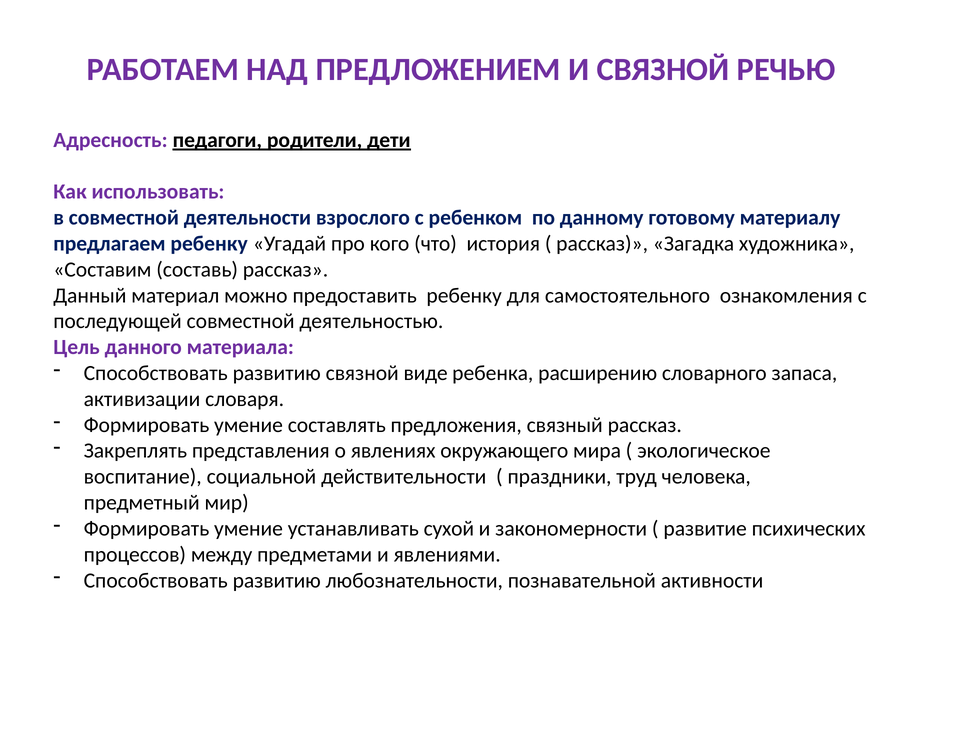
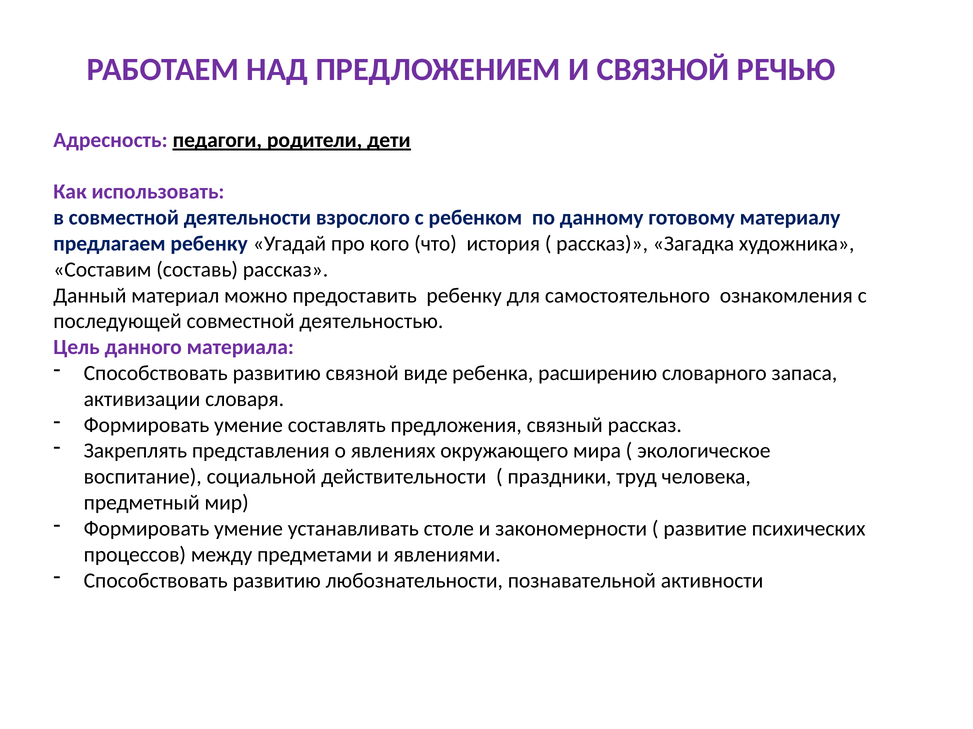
сухой: сухой -> столе
